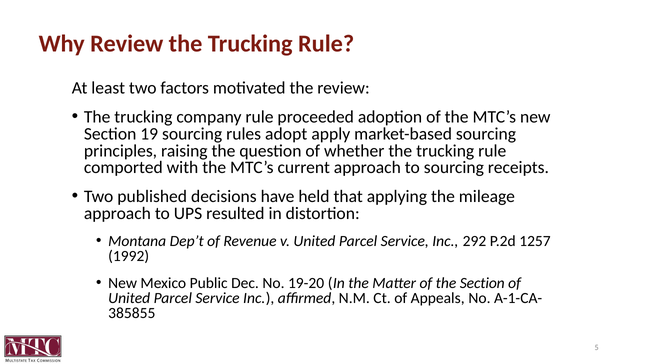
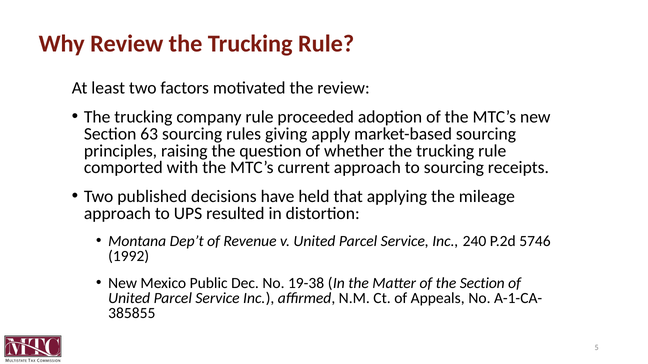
19: 19 -> 63
adopt: adopt -> giving
292: 292 -> 240
1257: 1257 -> 5746
19-20: 19-20 -> 19-38
